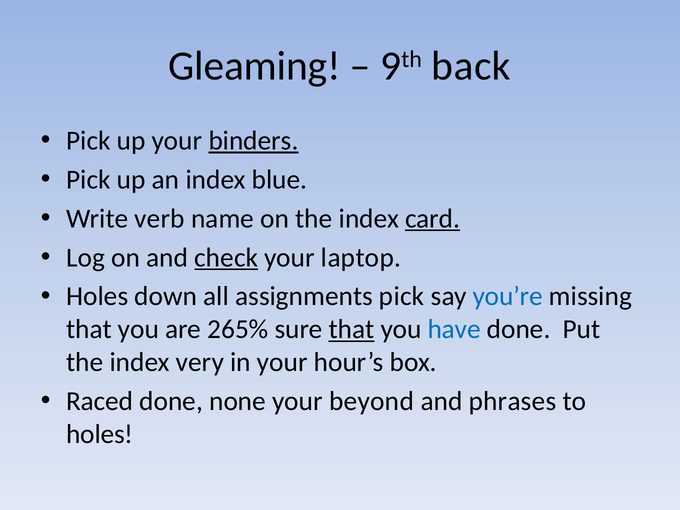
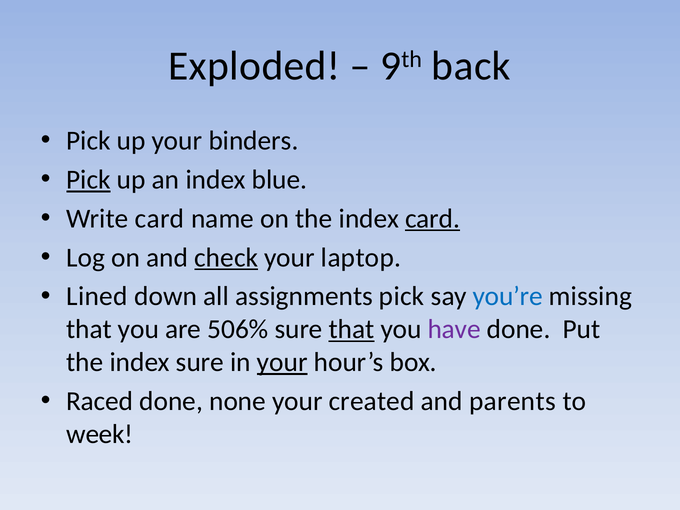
Gleaming: Gleaming -> Exploded
binders underline: present -> none
Pick at (89, 180) underline: none -> present
Write verb: verb -> card
Holes at (97, 296): Holes -> Lined
265%: 265% -> 506%
have colour: blue -> purple
index very: very -> sure
your at (282, 362) underline: none -> present
beyond: beyond -> created
phrases: phrases -> parents
holes at (100, 434): holes -> week
